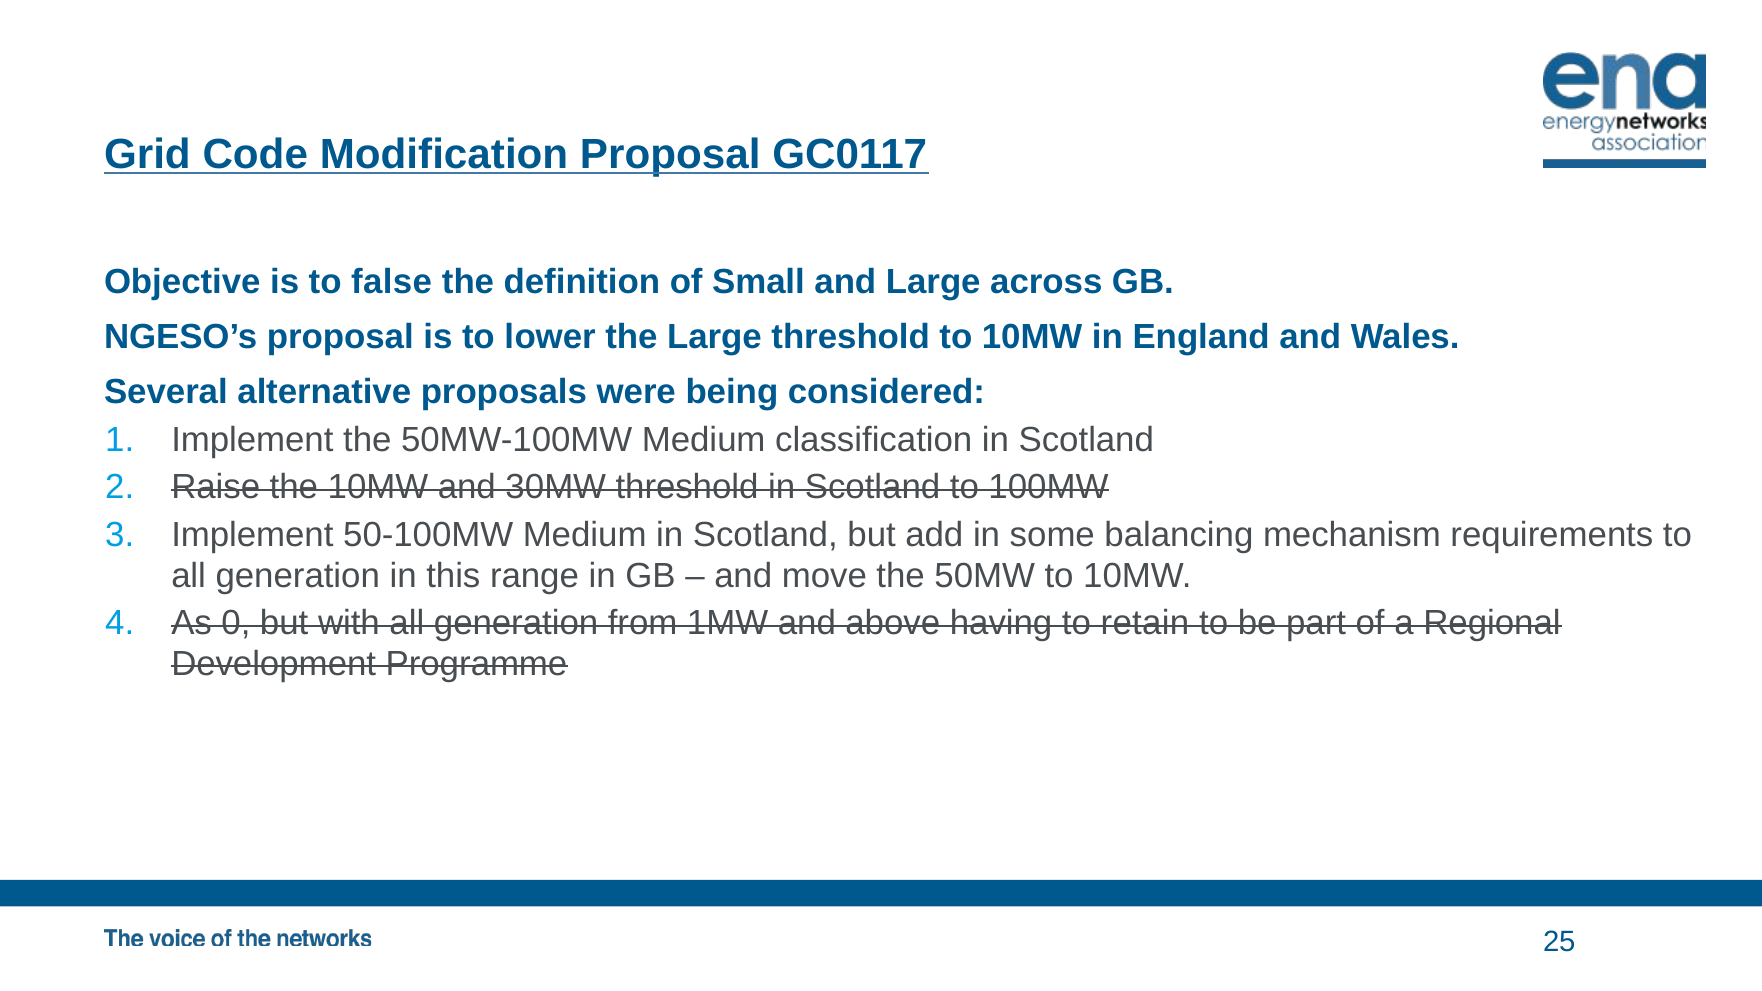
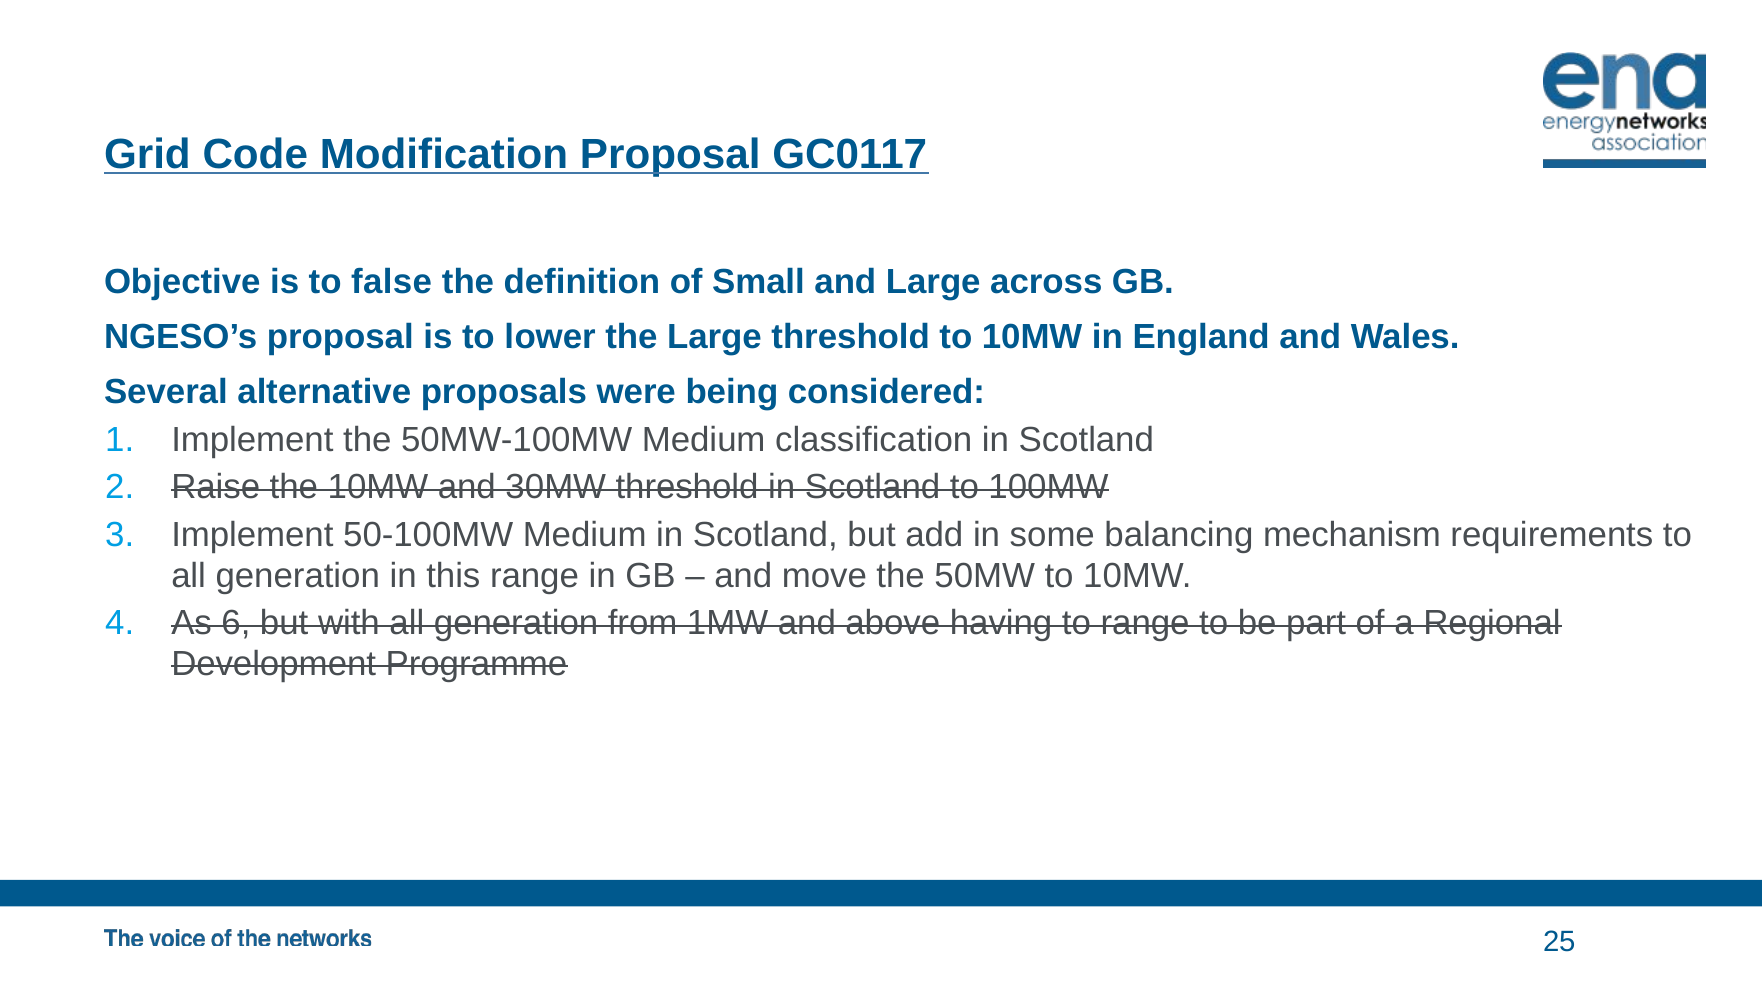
0: 0 -> 6
to retain: retain -> range
